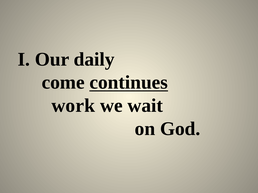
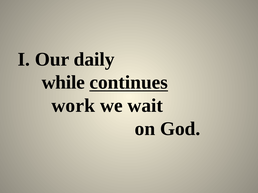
come: come -> while
